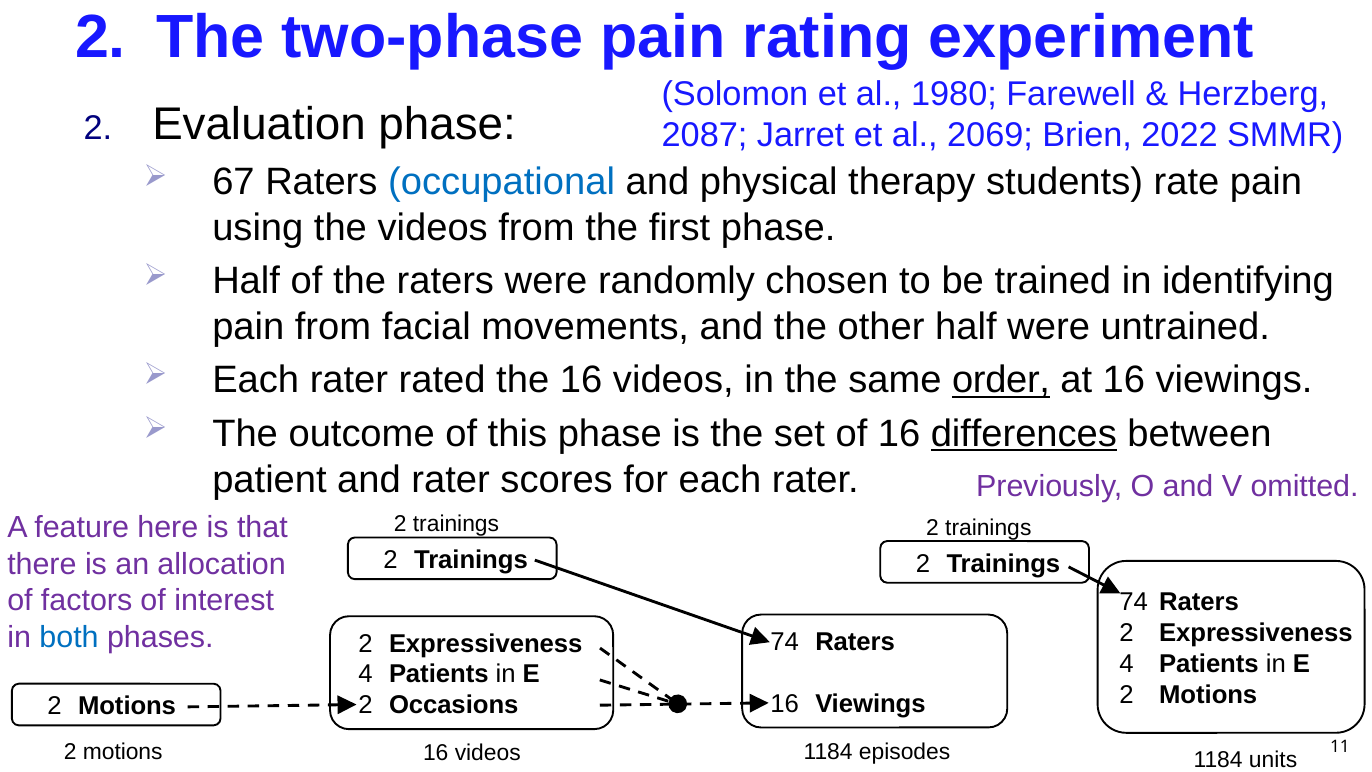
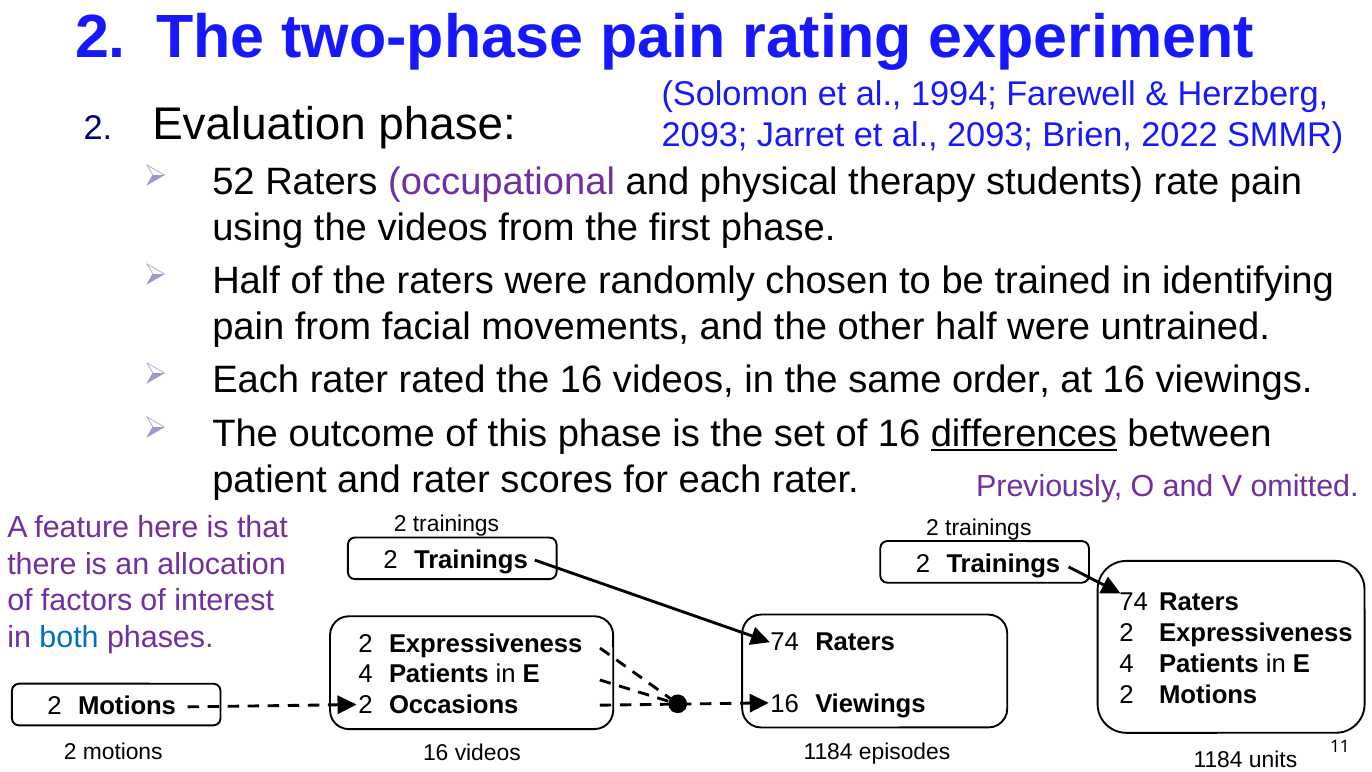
1980: 1980 -> 1994
2087 at (705, 135): 2087 -> 2093
al 2069: 2069 -> 2093
67: 67 -> 52
occupational colour: blue -> purple
order underline: present -> none
